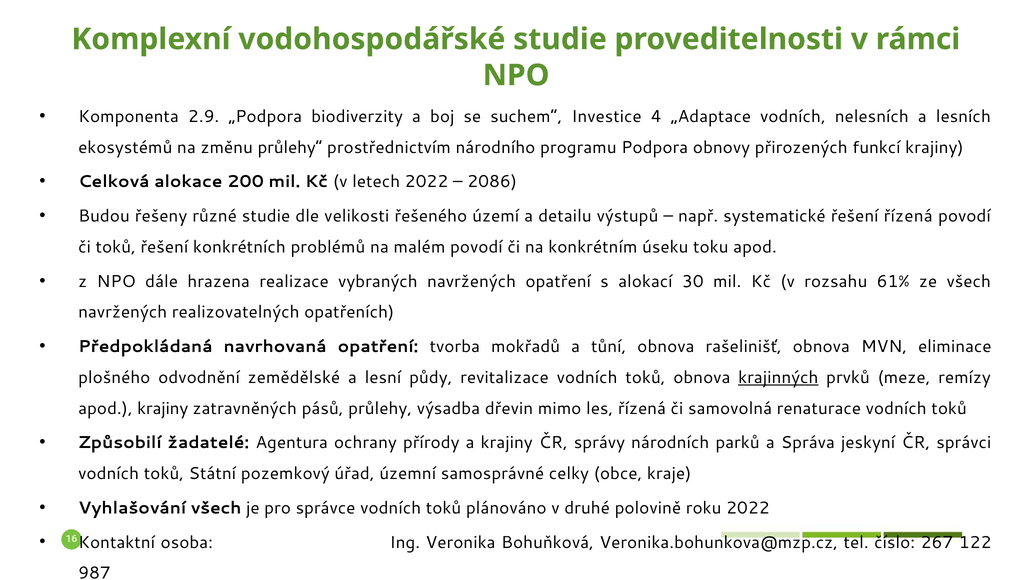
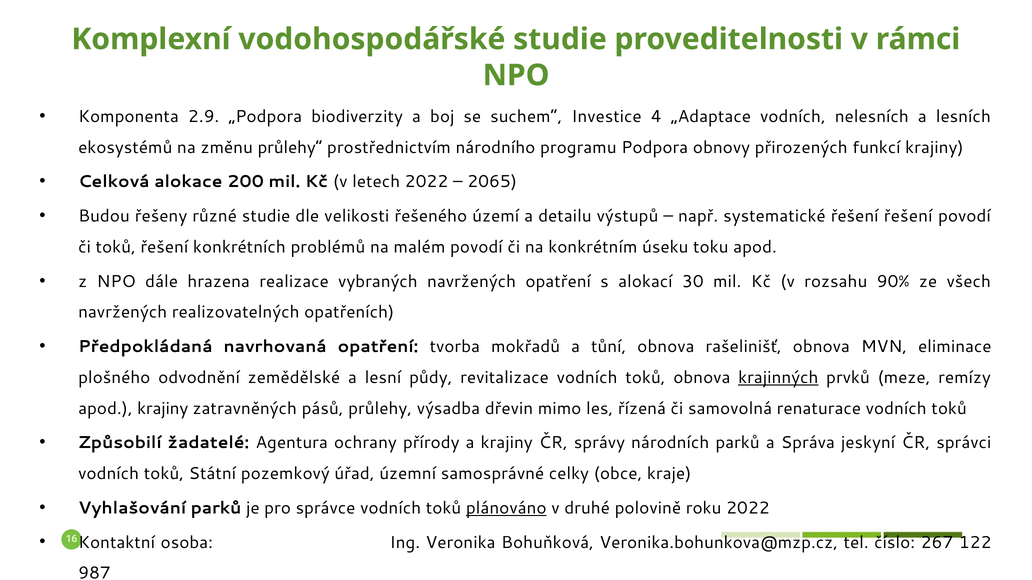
2086: 2086 -> 2065
řešení řízená: řízená -> řešení
61%: 61% -> 90%
Vyhlašování všech: všech -> parků
plánováno underline: none -> present
